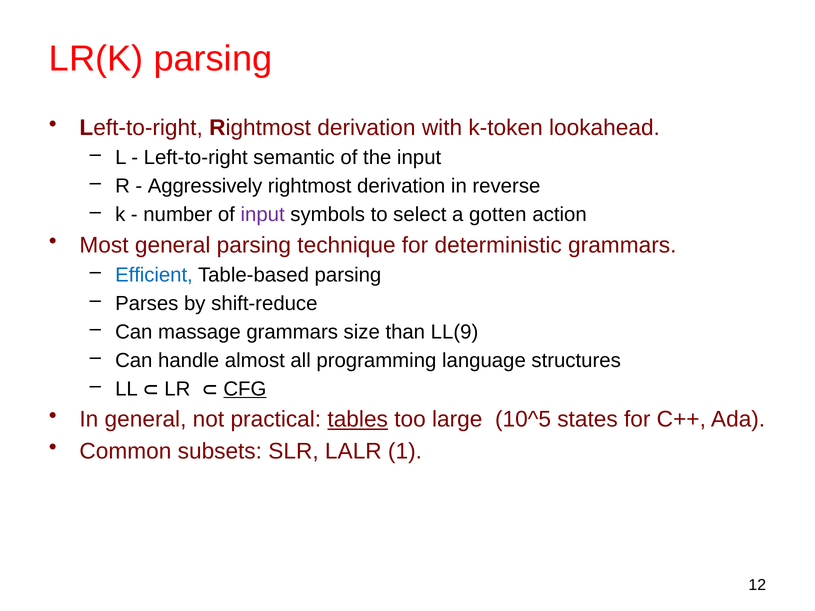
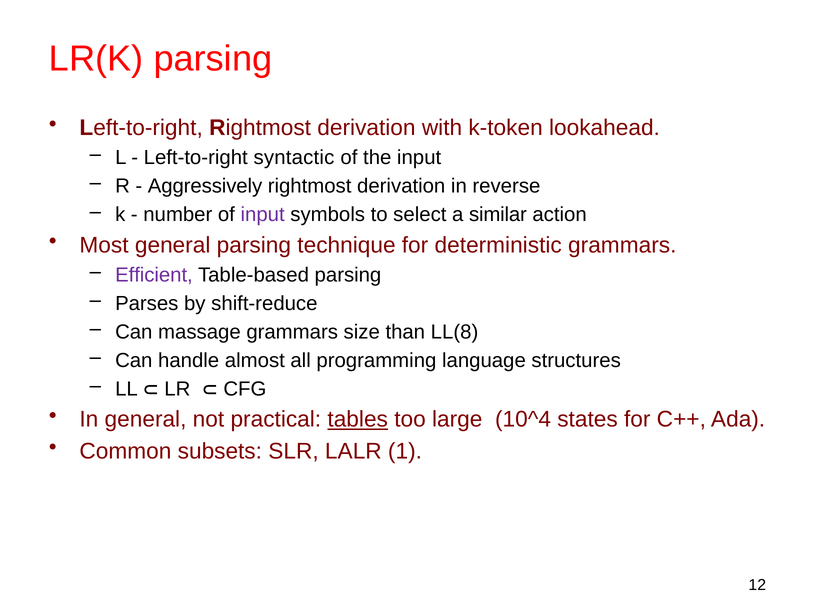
semantic: semantic -> syntactic
gotten: gotten -> similar
Efficient colour: blue -> purple
LL(9: LL(9 -> LL(8
CFG underline: present -> none
10^5: 10^5 -> 10^4
